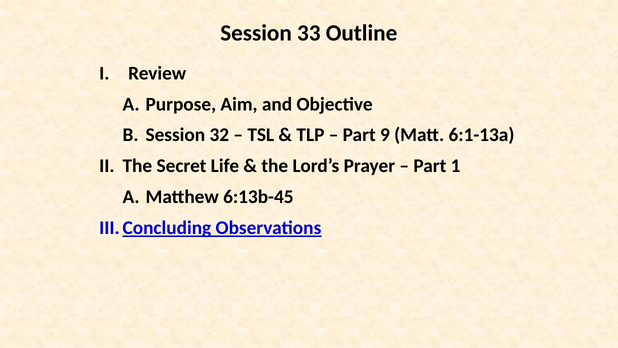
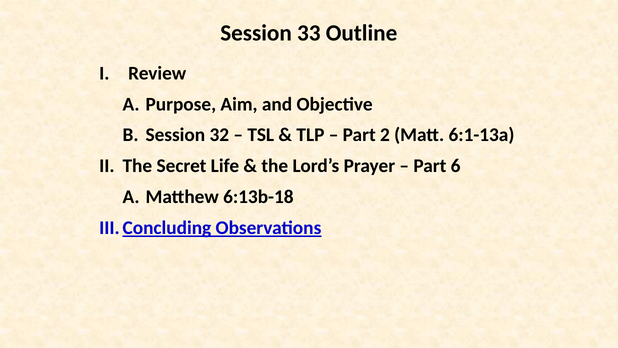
9: 9 -> 2
1: 1 -> 6
6:13b-45: 6:13b-45 -> 6:13b-18
